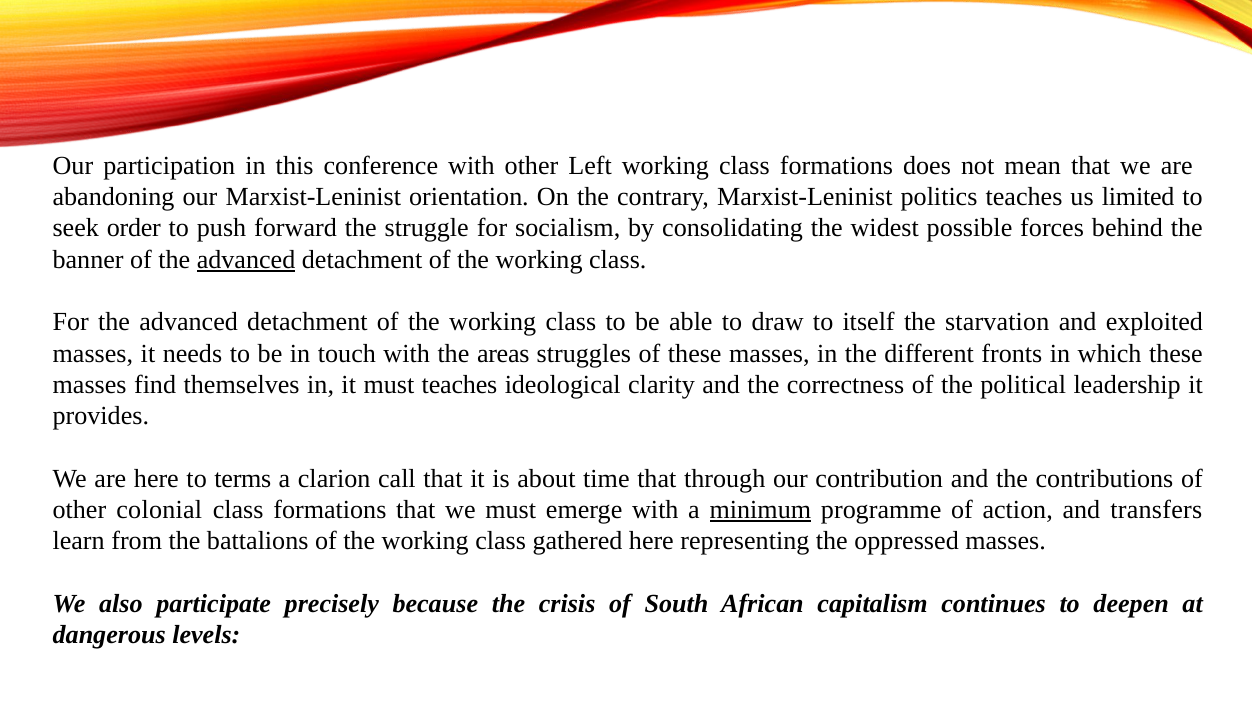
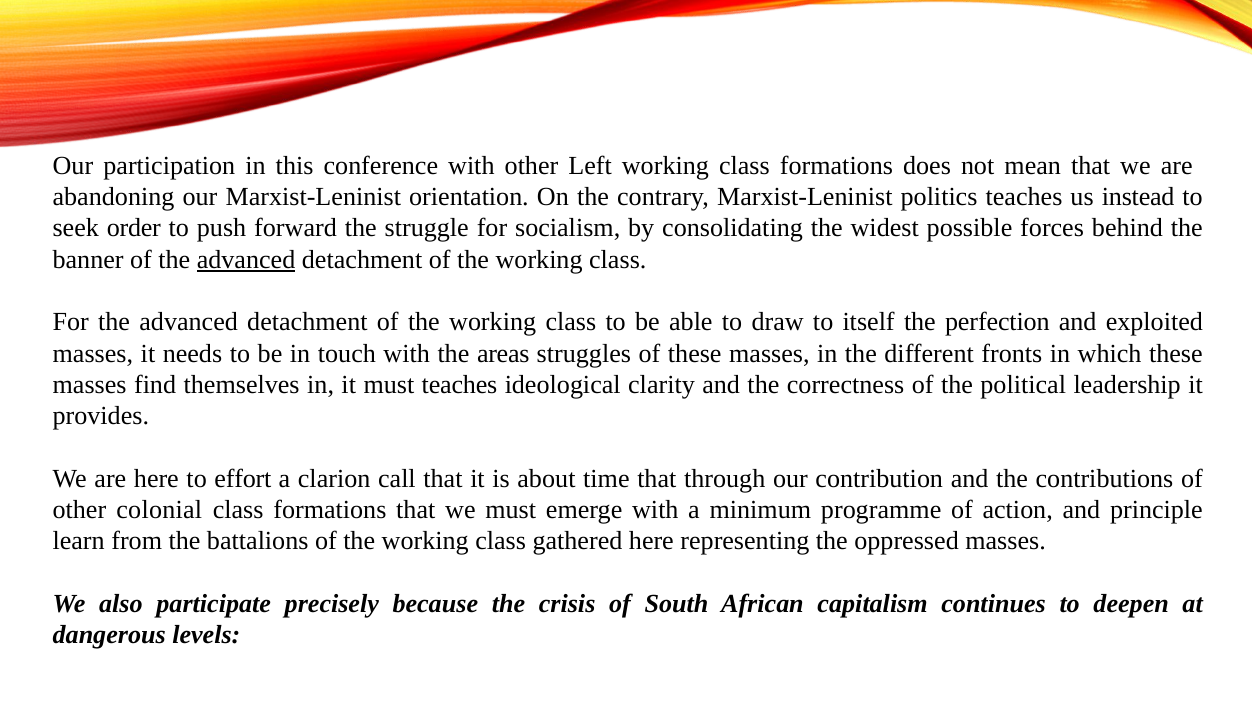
limited: limited -> instead
starvation: starvation -> perfection
terms: terms -> effort
minimum underline: present -> none
transfers: transfers -> principle
